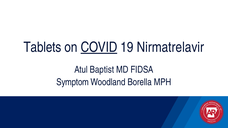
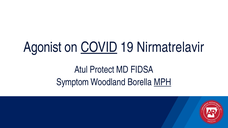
Tablets: Tablets -> Agonist
Baptist: Baptist -> Protect
MPH underline: none -> present
